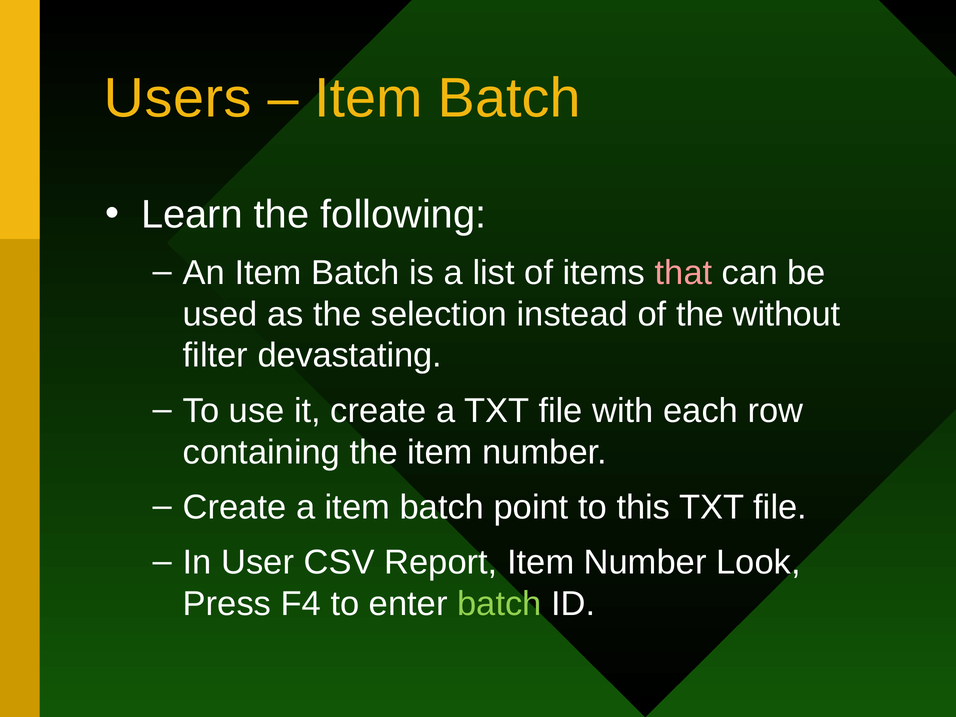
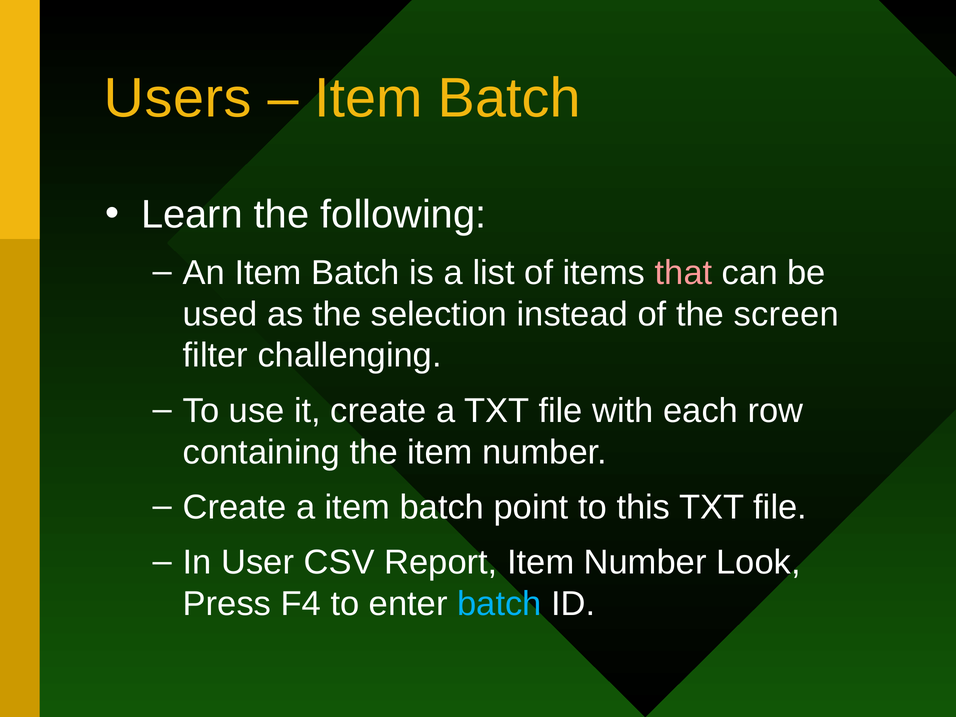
without: without -> screen
devastating: devastating -> challenging
batch at (499, 604) colour: light green -> light blue
